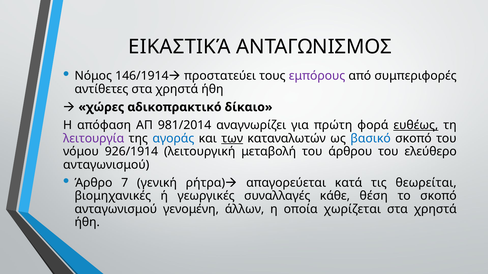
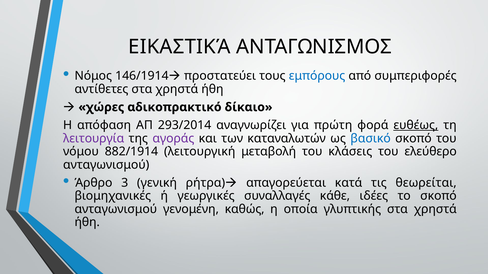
εμπόρους colour: purple -> blue
981/2014: 981/2014 -> 293/2014
αγοράς colour: blue -> purple
των underline: present -> none
926/1914: 926/1914 -> 882/1914
άρθρου: άρθρου -> κλάσεις
7: 7 -> 3
θέση: θέση -> ιδέες
άλλων: άλλων -> καθώς
χωρίζεται: χωρίζεται -> γλυπτικής
